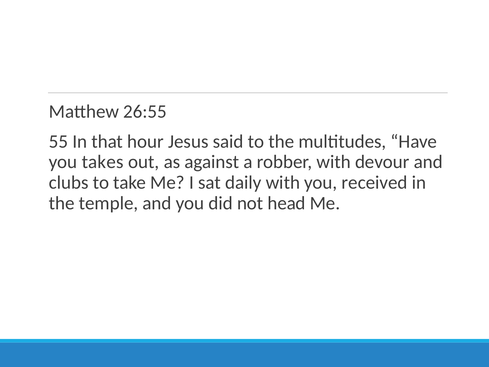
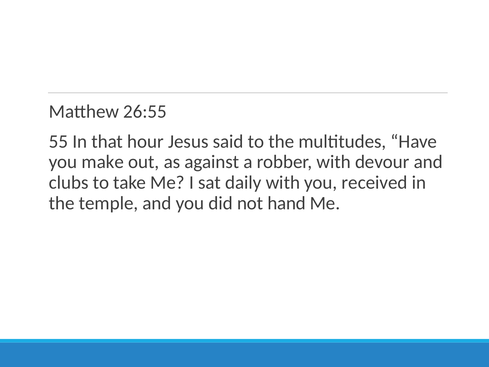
takes: takes -> make
head: head -> hand
